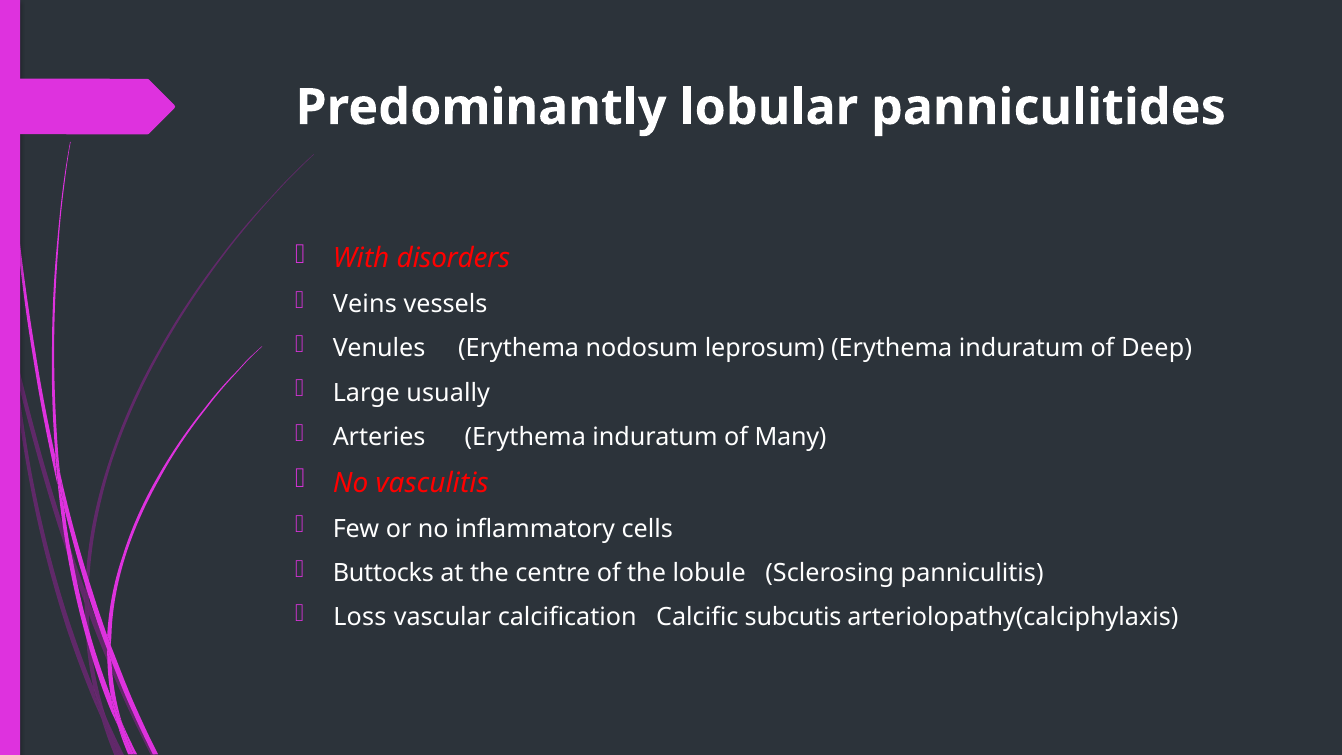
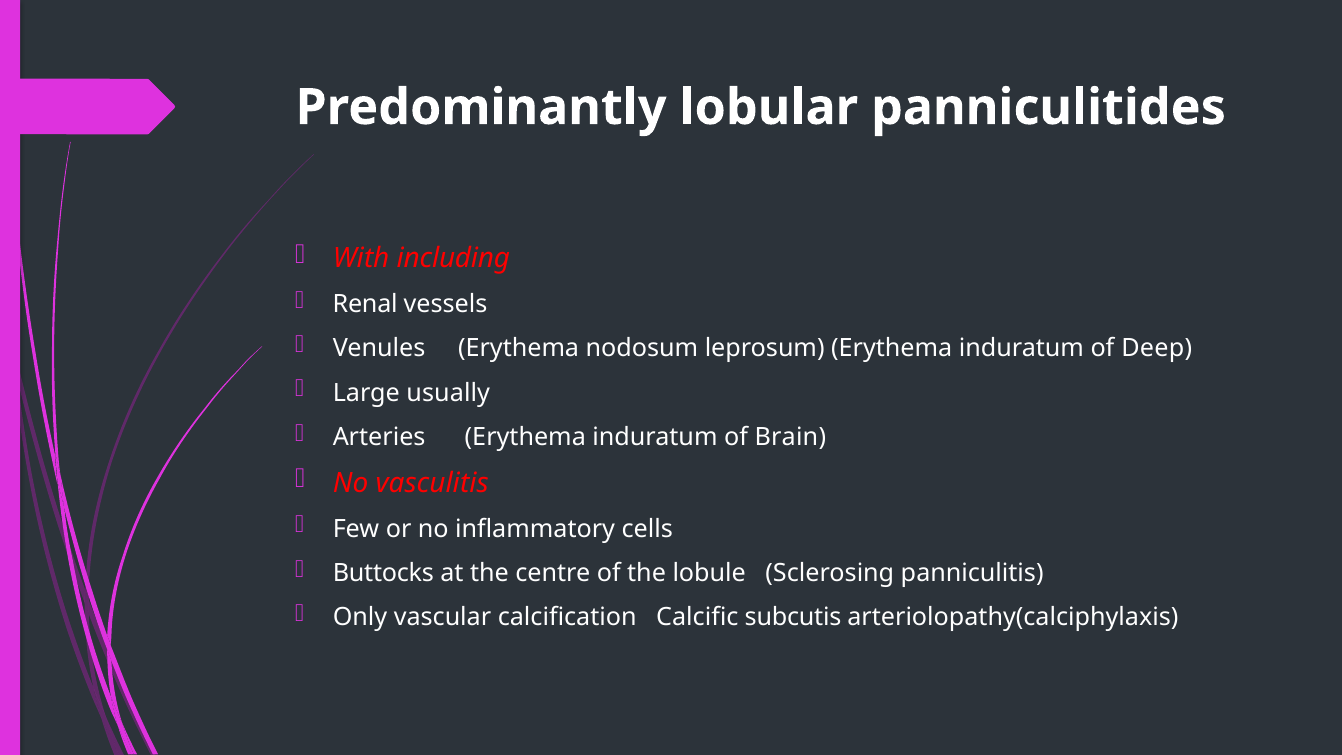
disorders: disorders -> including
Veins: Veins -> Renal
Many: Many -> Brain
Loss: Loss -> Only
